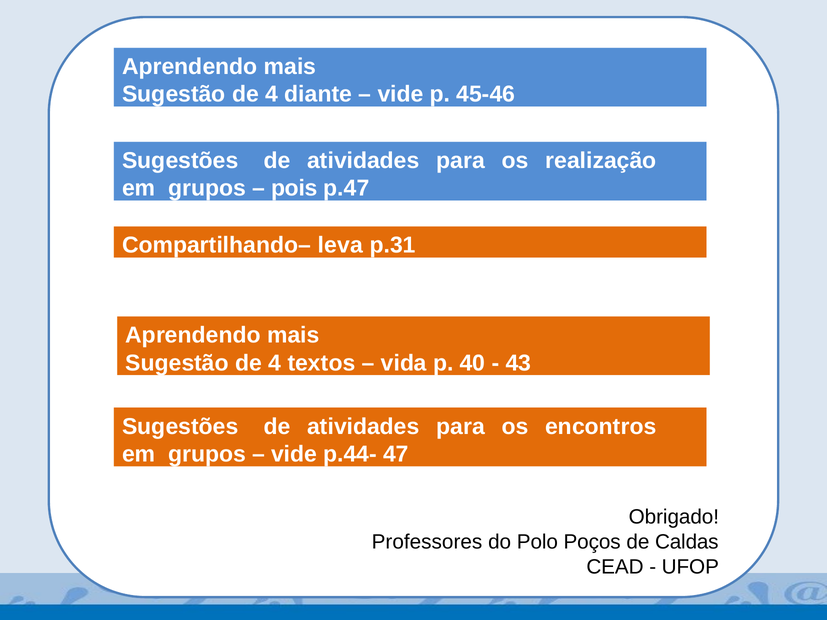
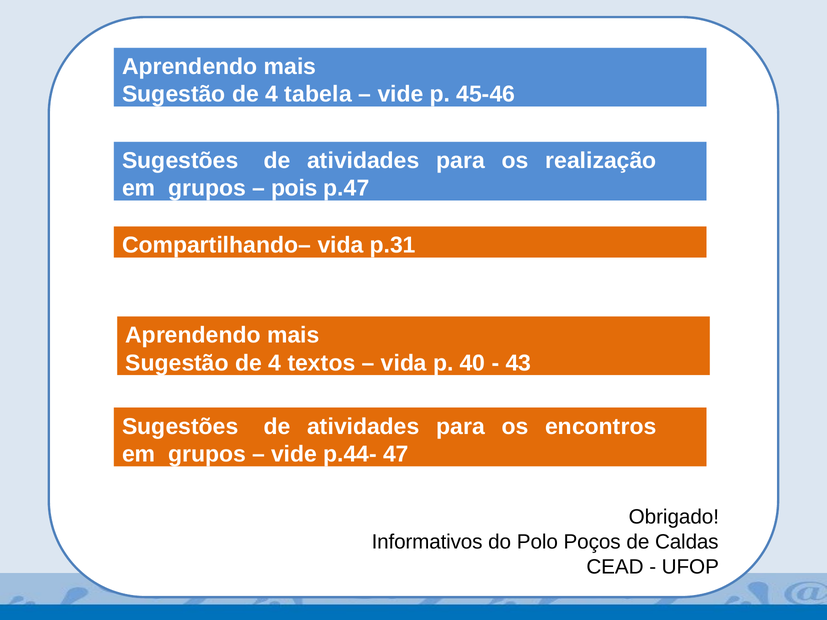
diante: diante -> tabela
Compartilhando– leva: leva -> vida
Professores: Professores -> Informativos
